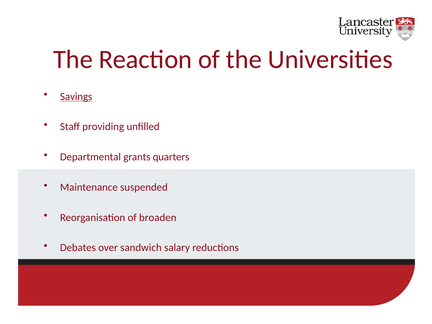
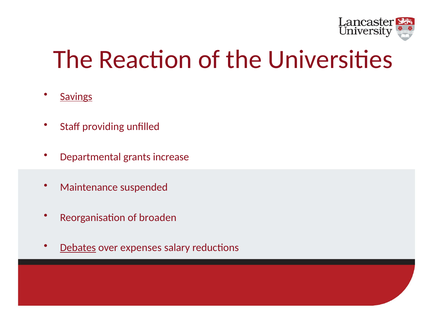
quarters: quarters -> increase
Debates underline: none -> present
sandwich: sandwich -> expenses
